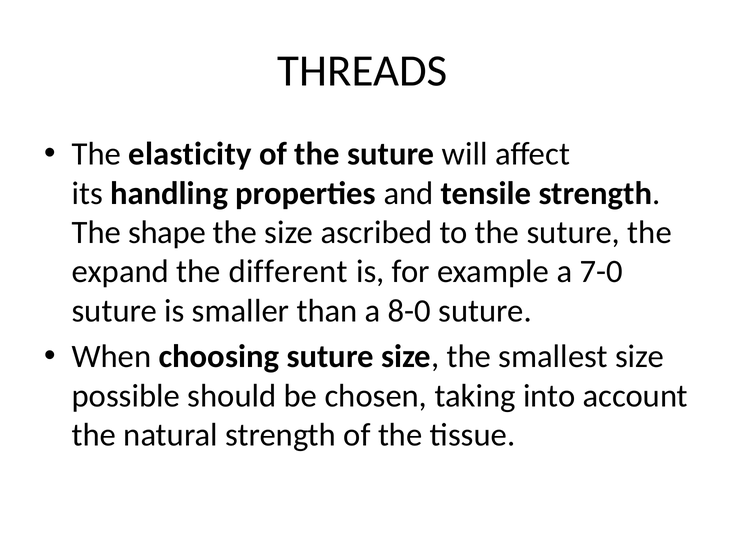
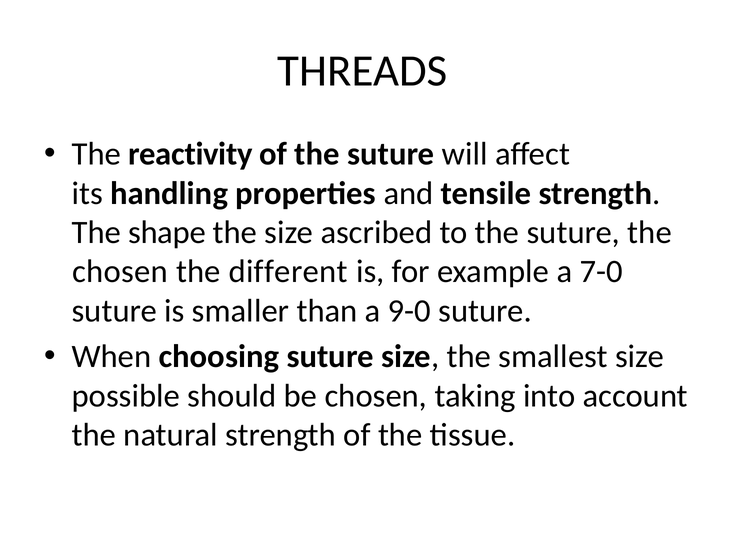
elasticity: elasticity -> reactivity
expand at (120, 272): expand -> chosen
8-0: 8-0 -> 9-0
